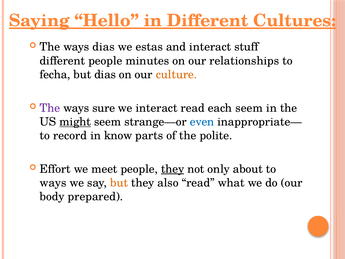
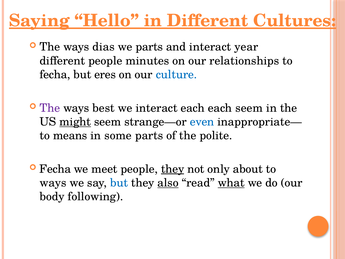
we estas: estas -> parts
stuff: stuff -> year
but dias: dias -> eres
culture colour: orange -> blue
sure: sure -> best
interact read: read -> each
record: record -> means
know: know -> some
Effort at (55, 169): Effort -> Fecha
but at (119, 183) colour: orange -> blue
also underline: none -> present
what underline: none -> present
prepared: prepared -> following
